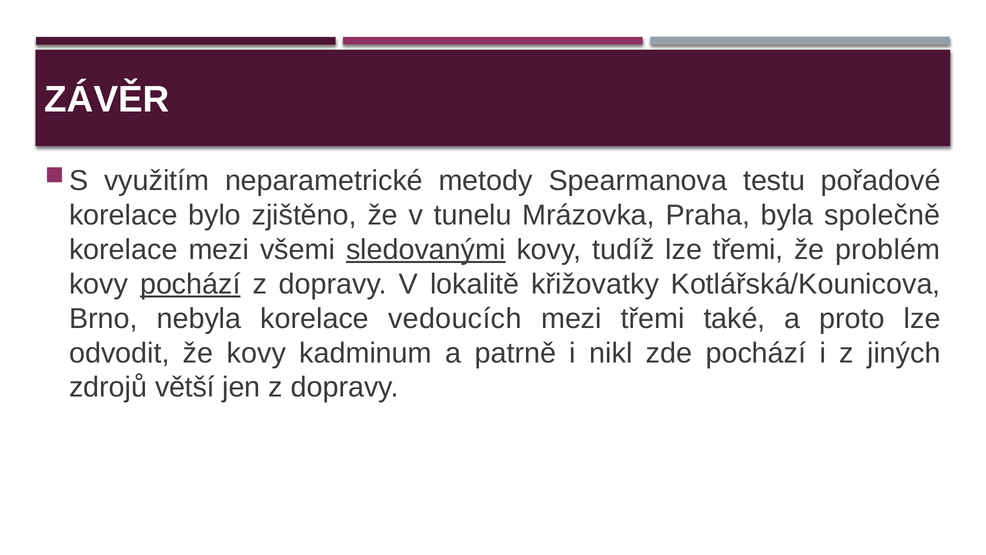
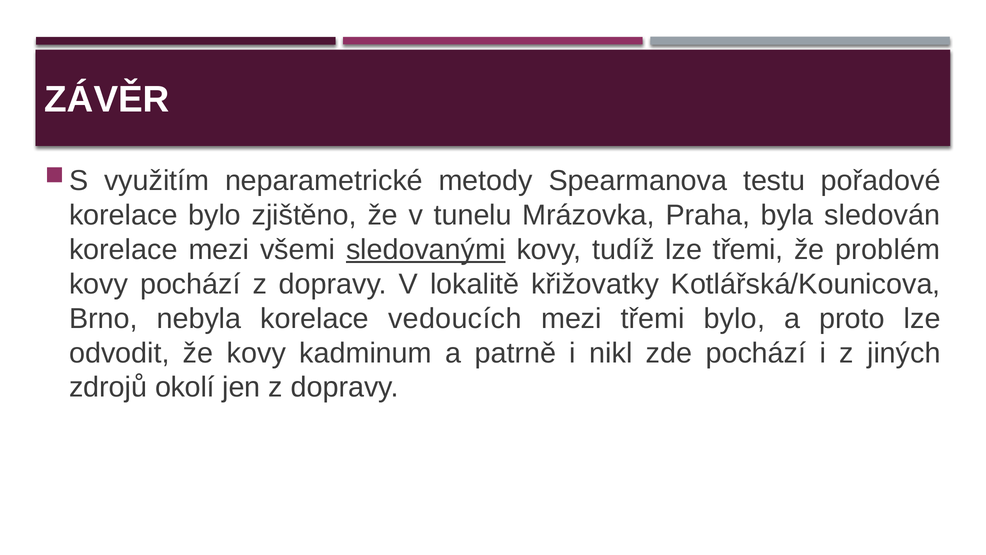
společně: společně -> sledován
pochází at (190, 284) underline: present -> none
třemi také: také -> bylo
větší: větší -> okolí
